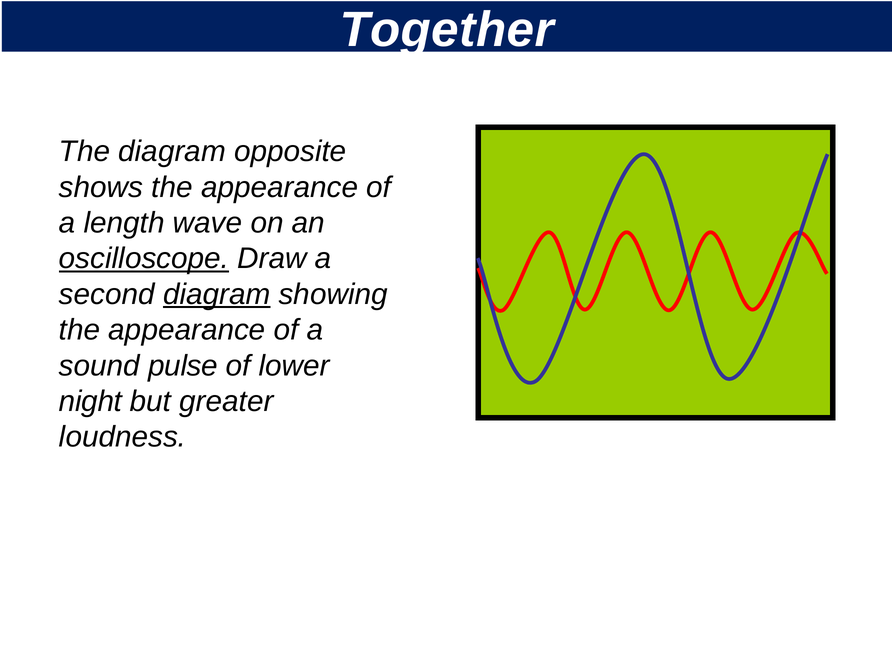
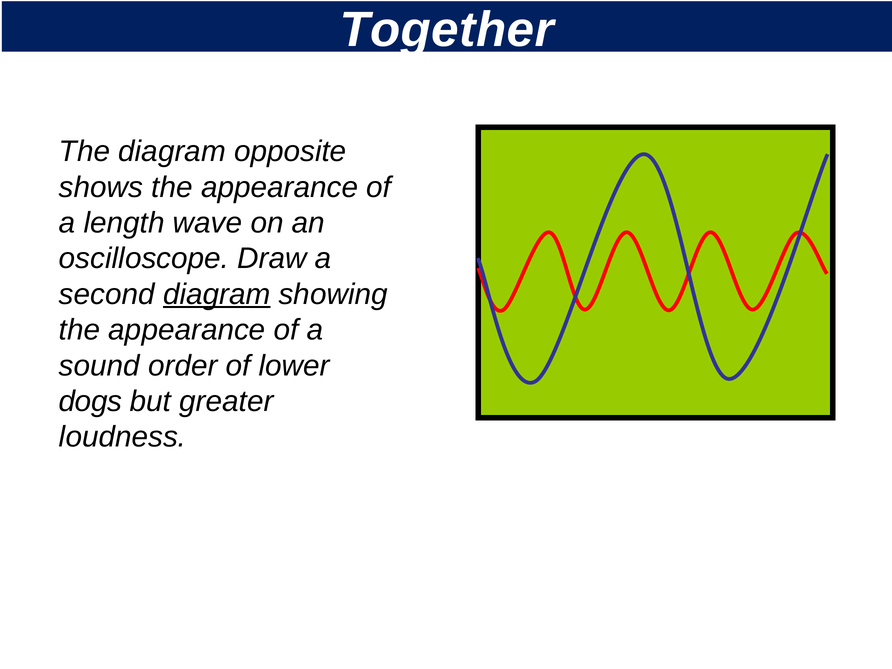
oscilloscope underline: present -> none
pulse: pulse -> order
night: night -> dogs
